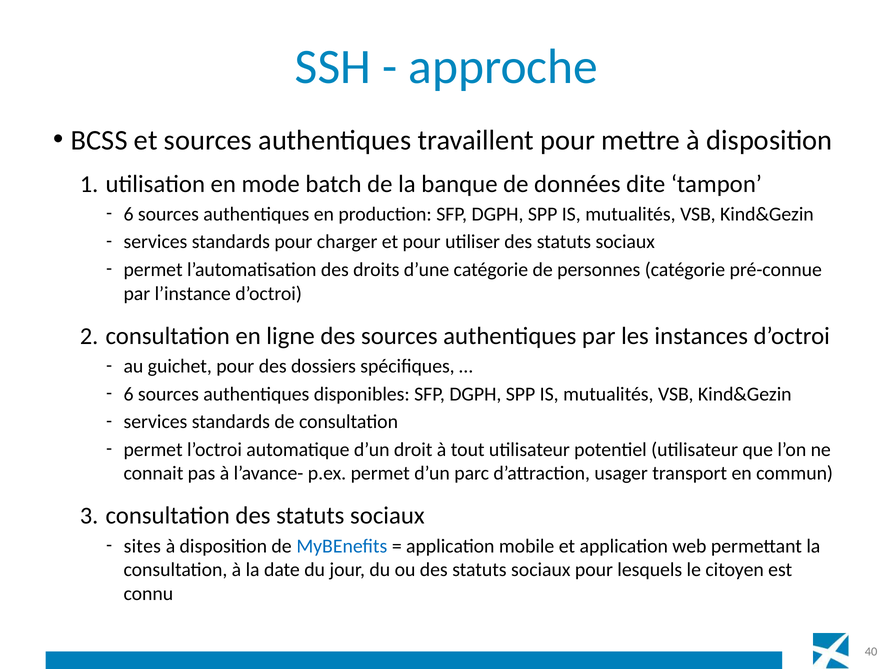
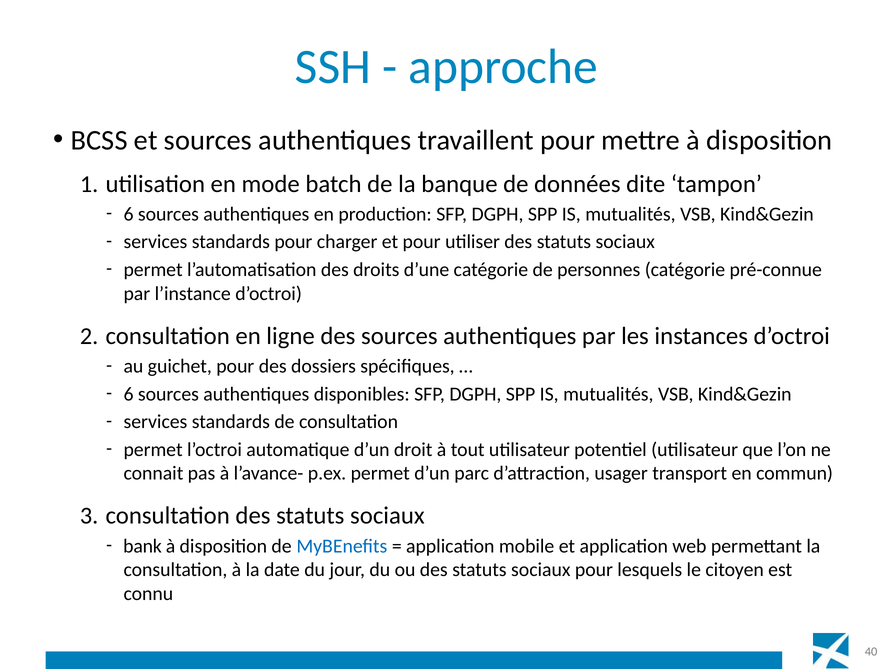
sites: sites -> bank
